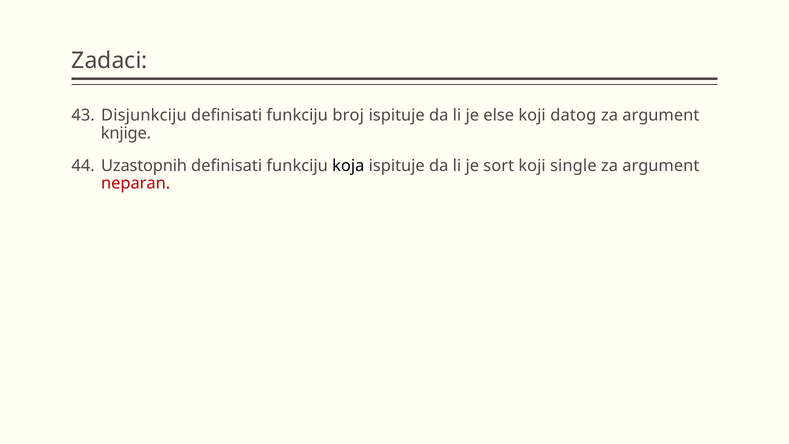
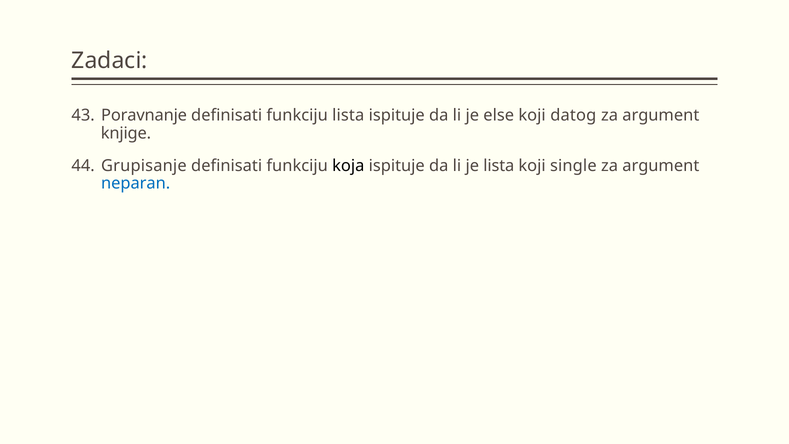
Disjunkciju: Disjunkciju -> Poravnanje
funkciju broj: broj -> lista
Uzastopnih: Uzastopnih -> Grupisanje
je sort: sort -> lista
neparan colour: red -> blue
